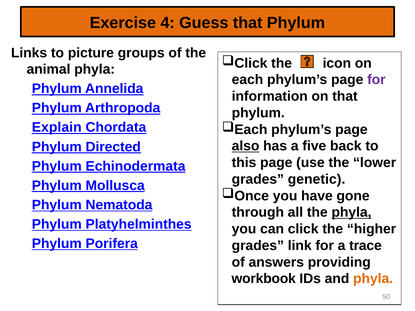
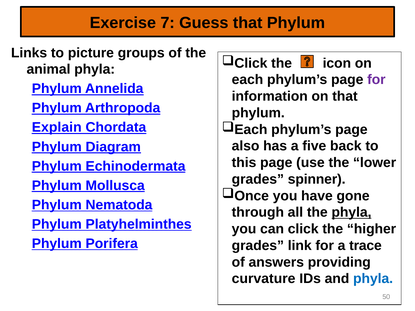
4: 4 -> 7
also underline: present -> none
Directed: Directed -> Diagram
genetic: genetic -> spinner
workbook: workbook -> curvature
phyla at (373, 279) colour: orange -> blue
